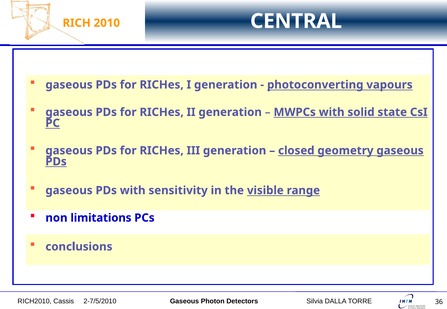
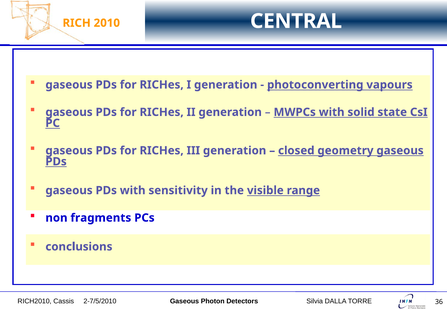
limitations: limitations -> fragments
